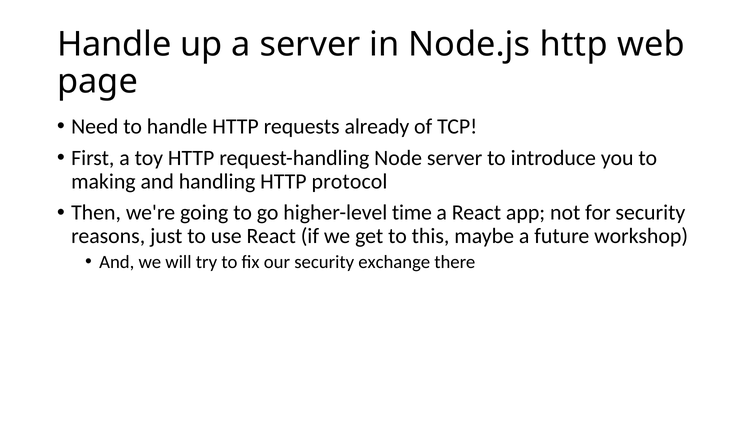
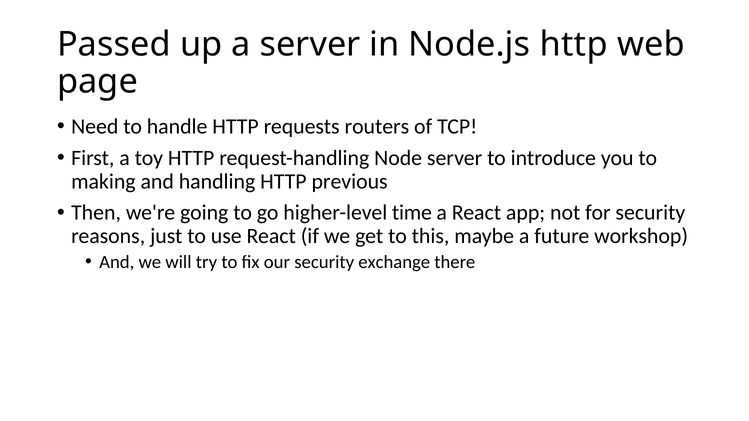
Handle at (114, 44): Handle -> Passed
already: already -> routers
protocol: protocol -> previous
